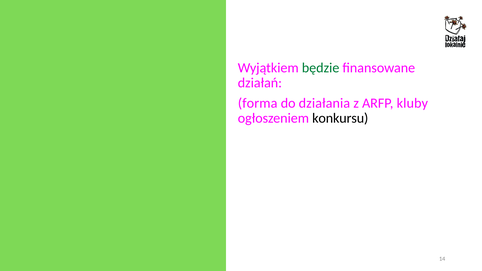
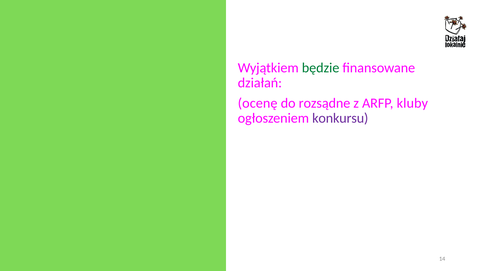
forma: forma -> ocenę
działania: działania -> rozsądne
konkursu colour: black -> purple
